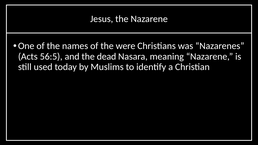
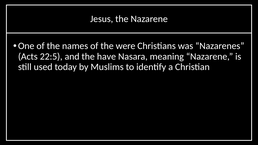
56:5: 56:5 -> 22:5
dead: dead -> have
